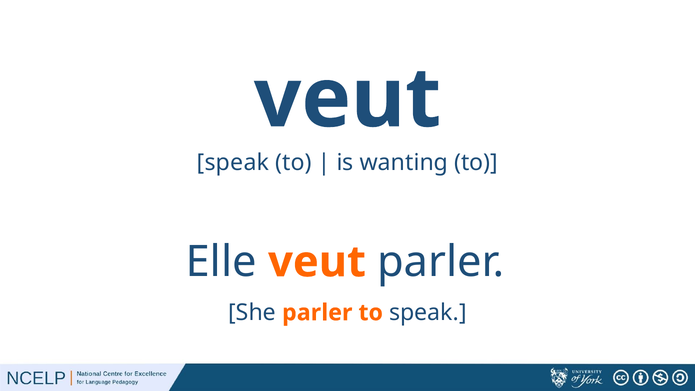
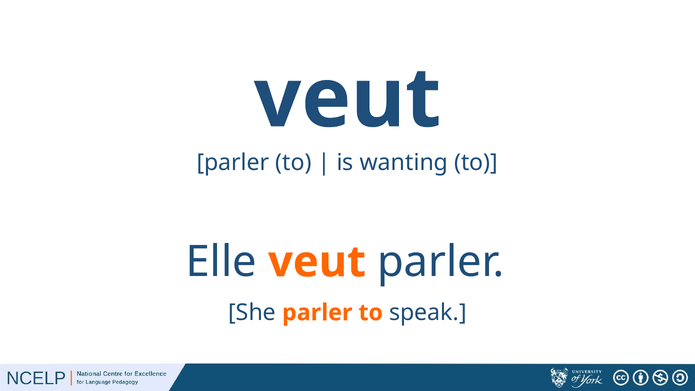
speak at (233, 163): speak -> parler
